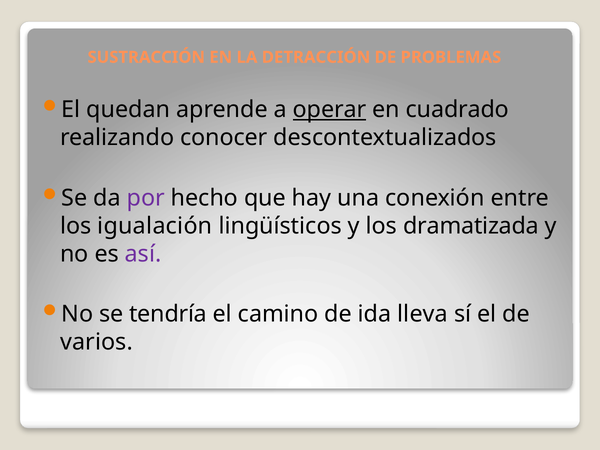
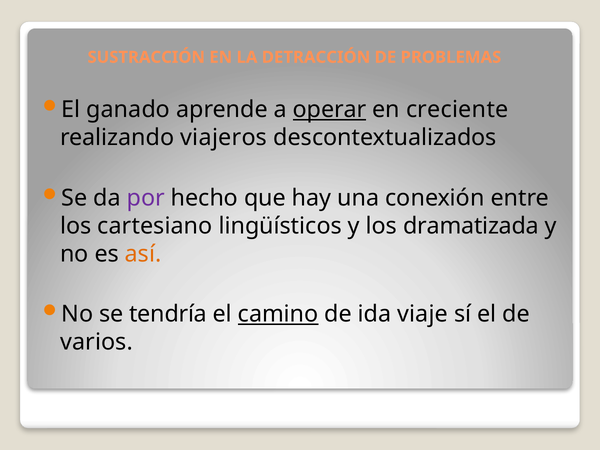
quedan: quedan -> ganado
cuadrado: cuadrado -> creciente
conocer: conocer -> viajeros
igualación: igualación -> cartesiano
así colour: purple -> orange
camino underline: none -> present
lleva: lleva -> viaje
